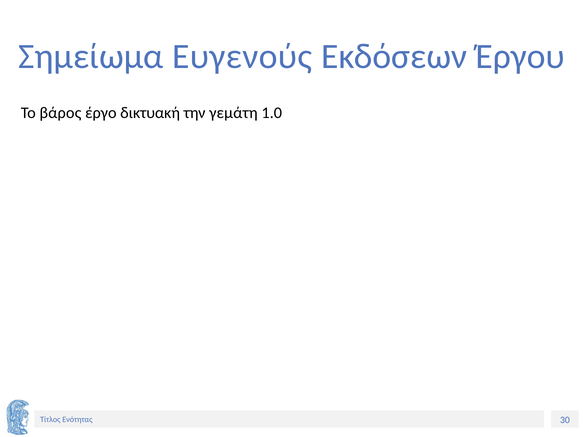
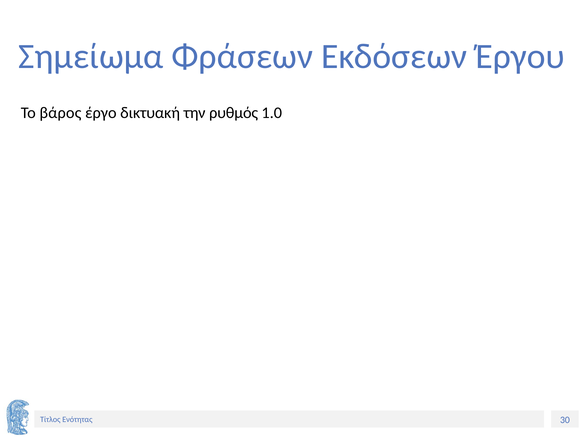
Ευγενούς: Ευγενούς -> Φράσεων
γεμάτη: γεμάτη -> ρυθμός
